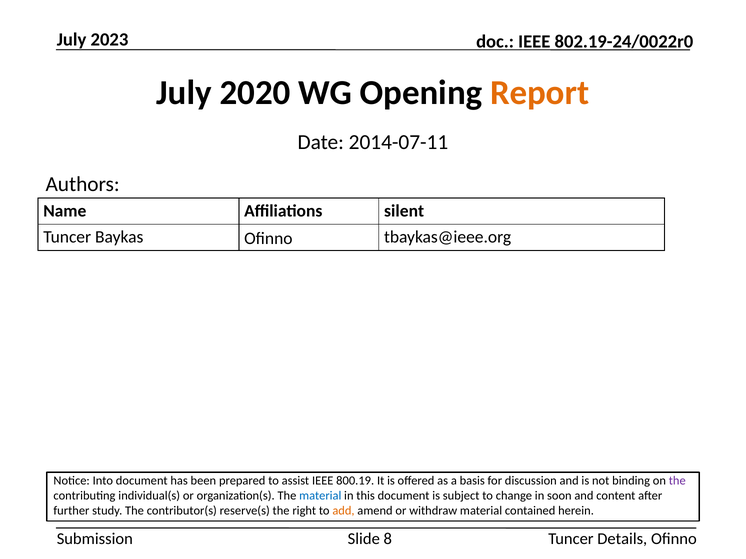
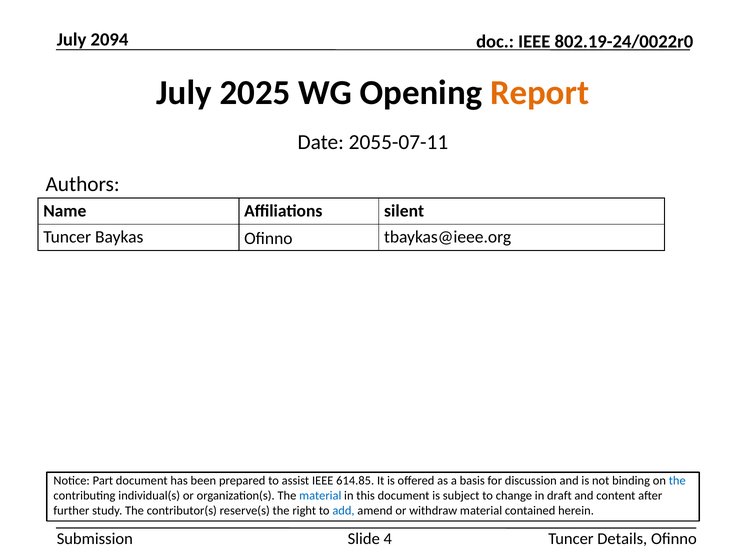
2023: 2023 -> 2094
2020: 2020 -> 2025
2014-07-11: 2014-07-11 -> 2055-07-11
Into: Into -> Part
800.19: 800.19 -> 614.85
the at (677, 481) colour: purple -> blue
soon: soon -> draft
add colour: orange -> blue
8: 8 -> 4
